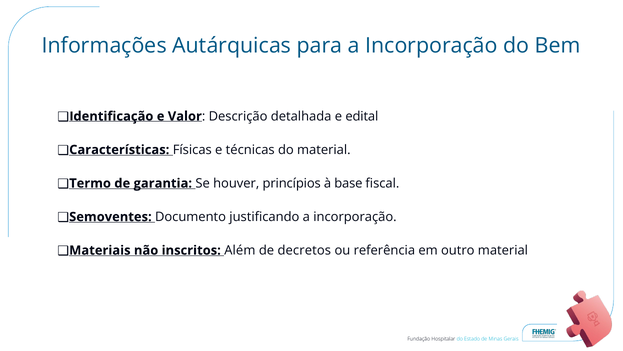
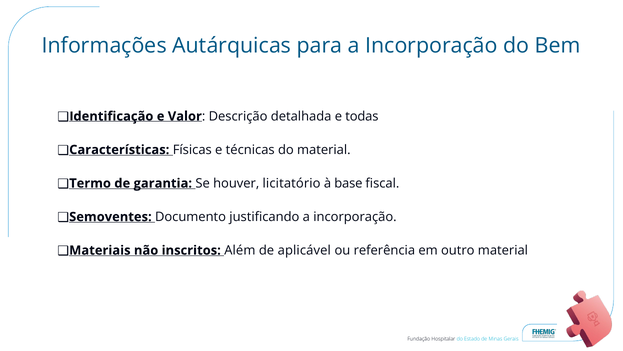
edital: edital -> todas
princípios: princípios -> licitatório
decretos: decretos -> aplicável
